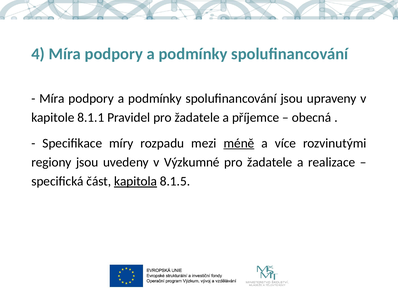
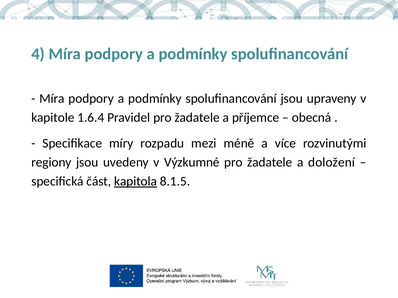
8.1.1: 8.1.1 -> 1.6.4
méně underline: present -> none
realizace: realizace -> doložení
